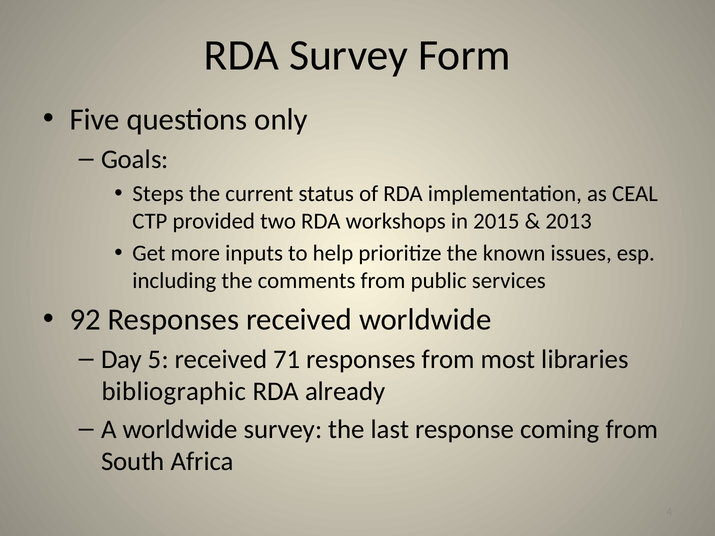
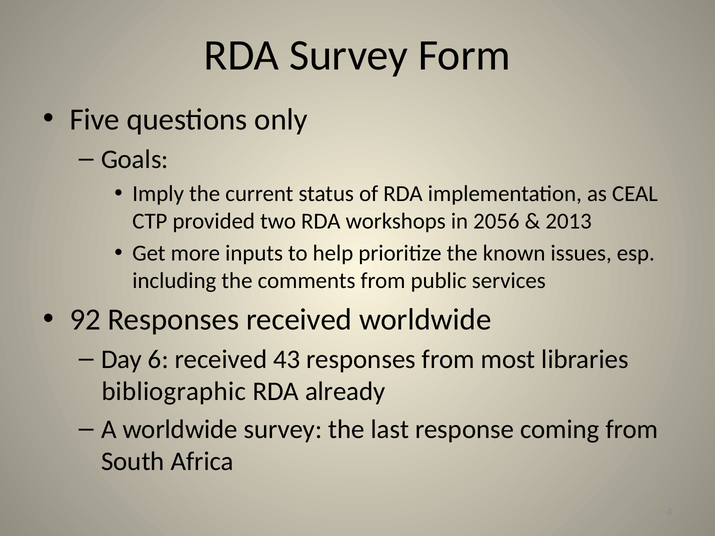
Steps: Steps -> Imply
2015: 2015 -> 2056
5: 5 -> 6
71: 71 -> 43
